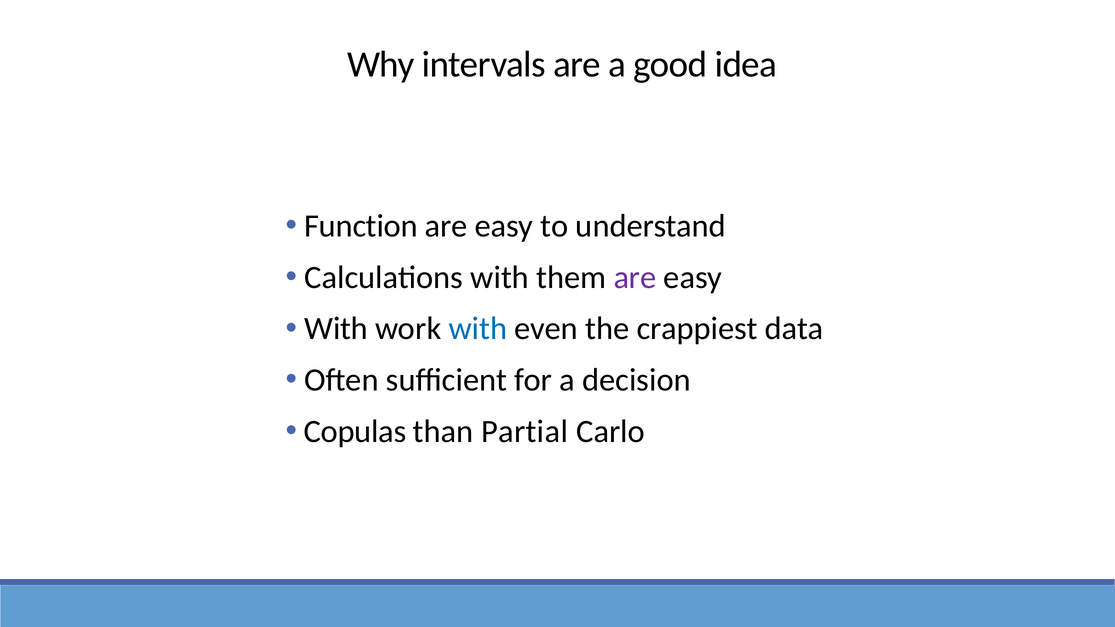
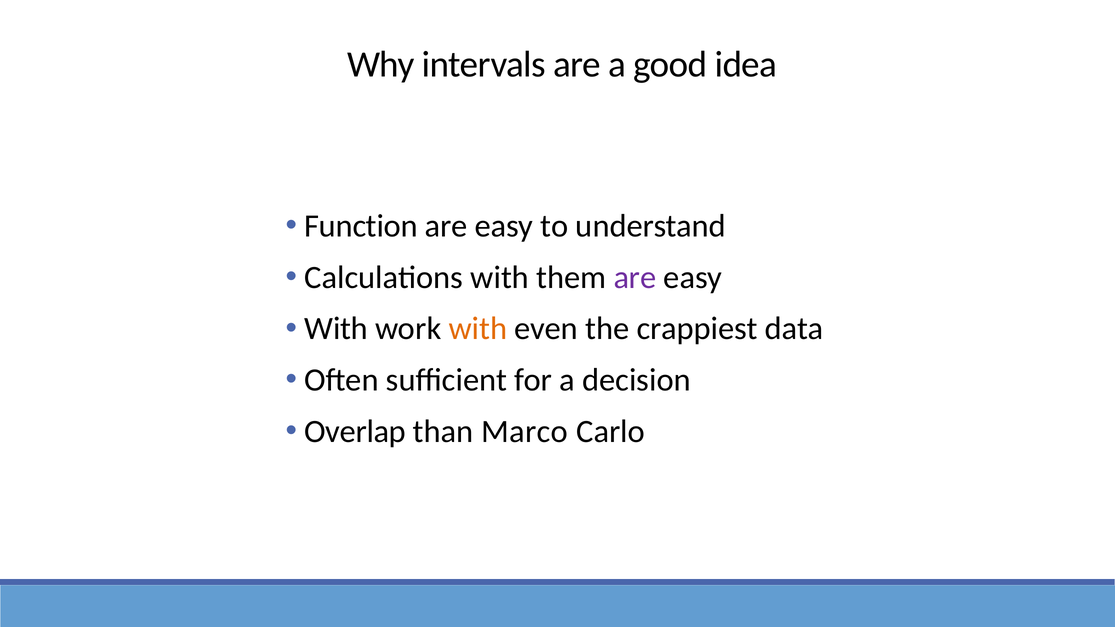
with at (478, 329) colour: blue -> orange
Copulas: Copulas -> Overlap
Partial: Partial -> Marco
